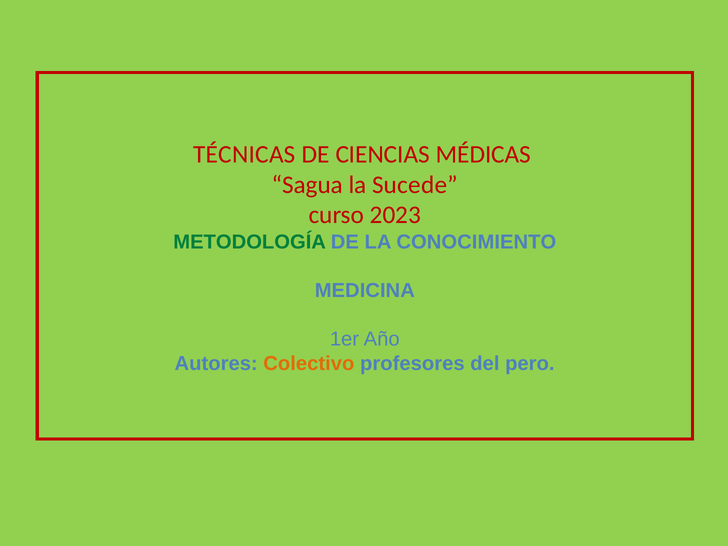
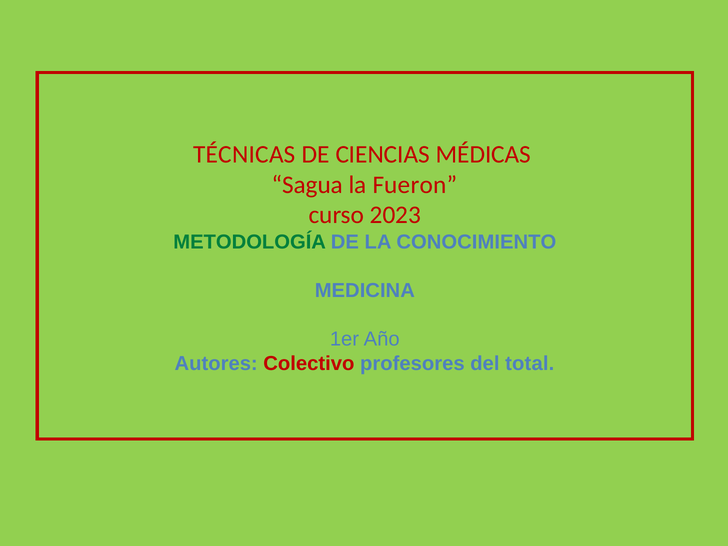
Sucede: Sucede -> Fueron
Colectivo colour: orange -> red
pero: pero -> total
